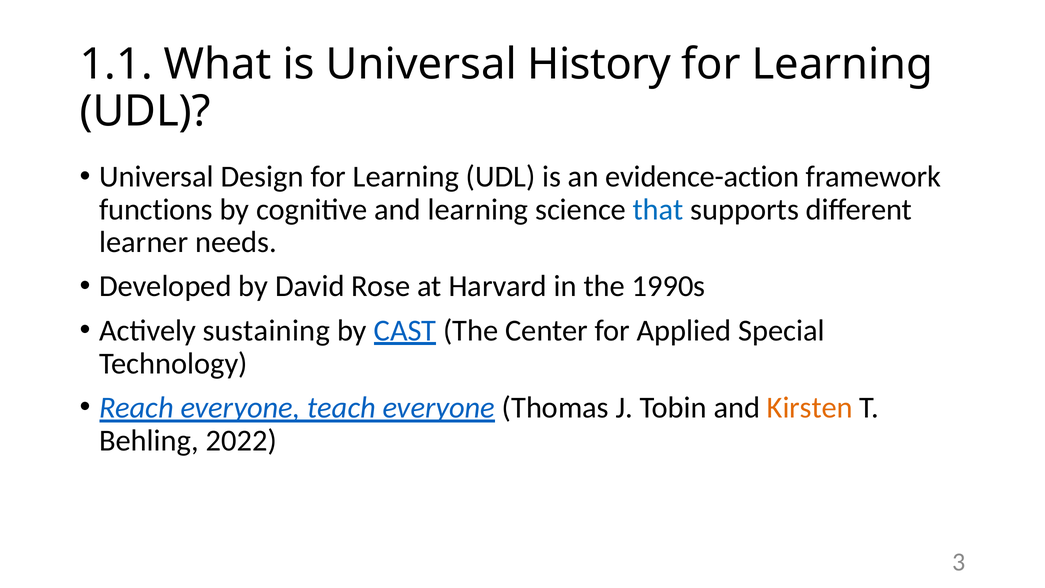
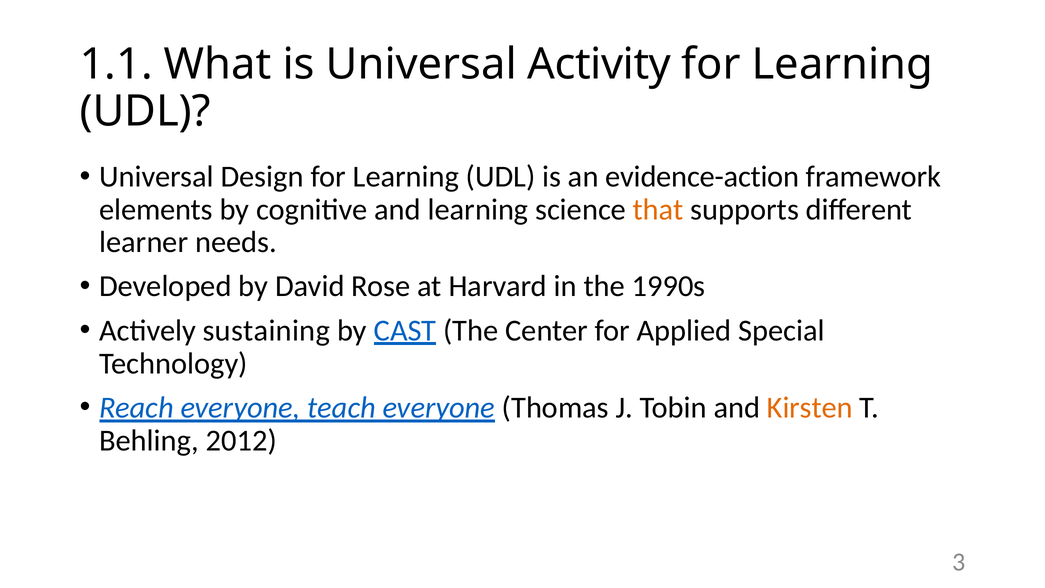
History: History -> Activity
functions: functions -> elements
that colour: blue -> orange
2022: 2022 -> 2012
